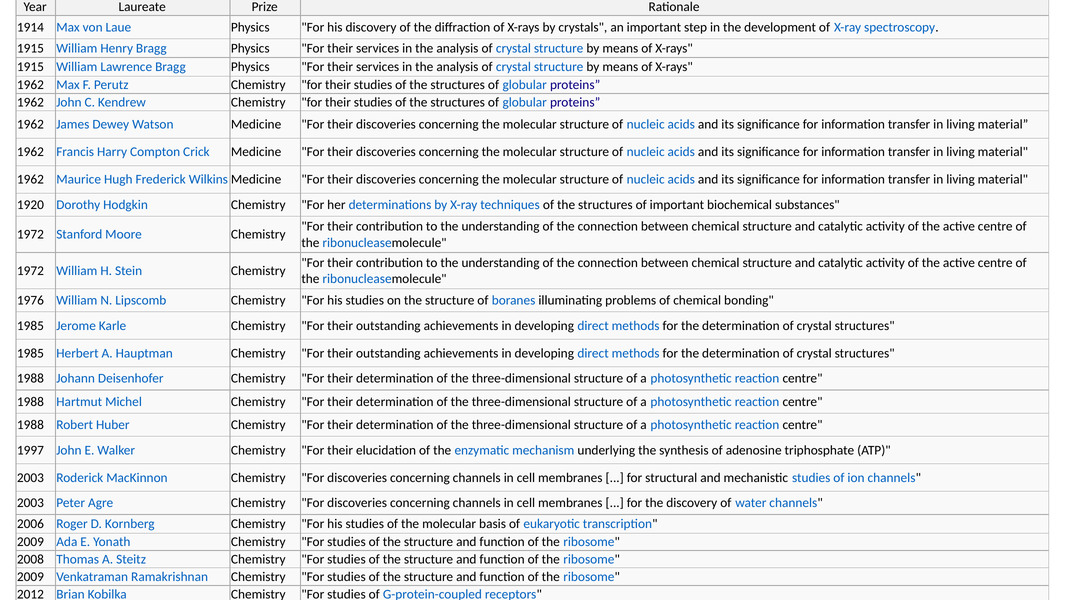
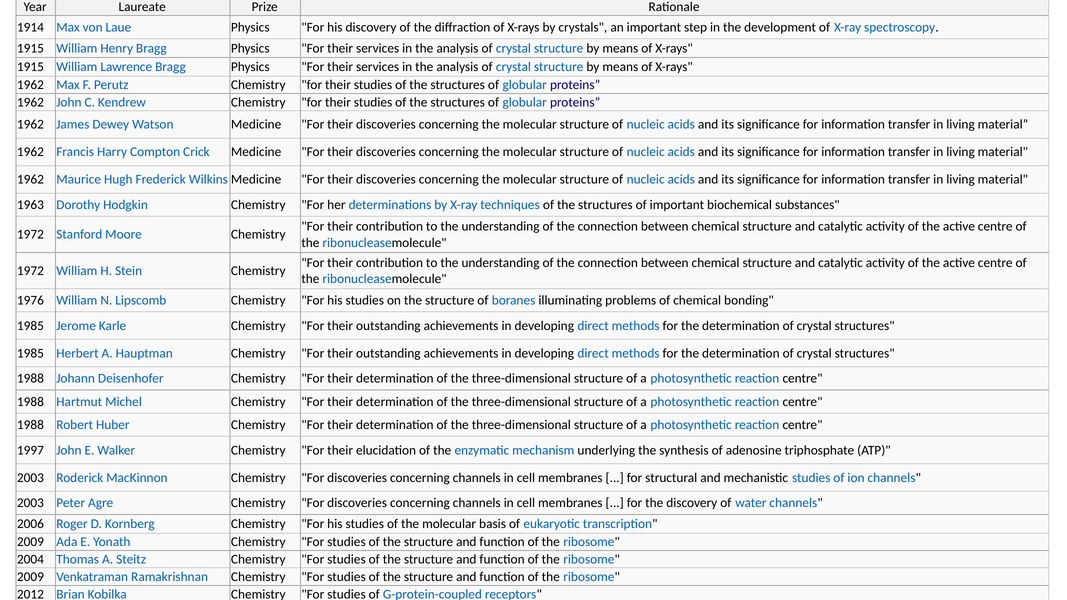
1920: 1920 -> 1963
2008: 2008 -> 2004
